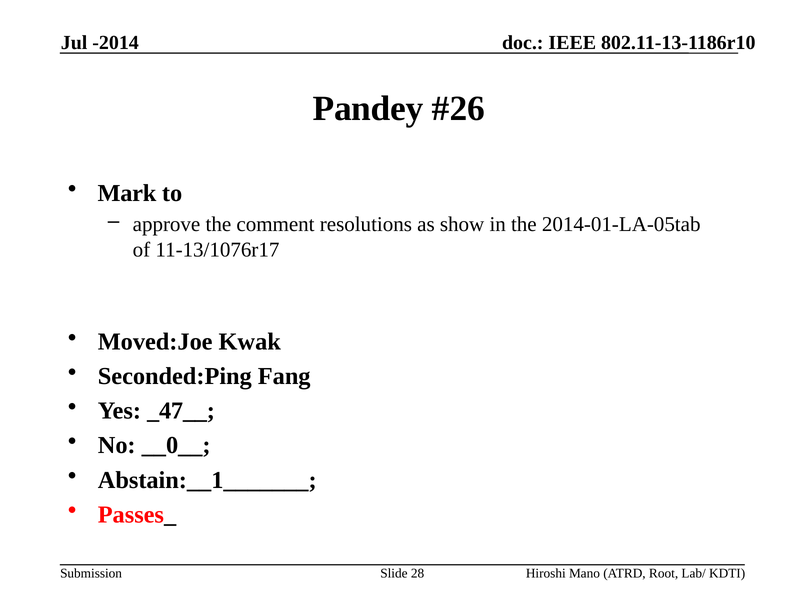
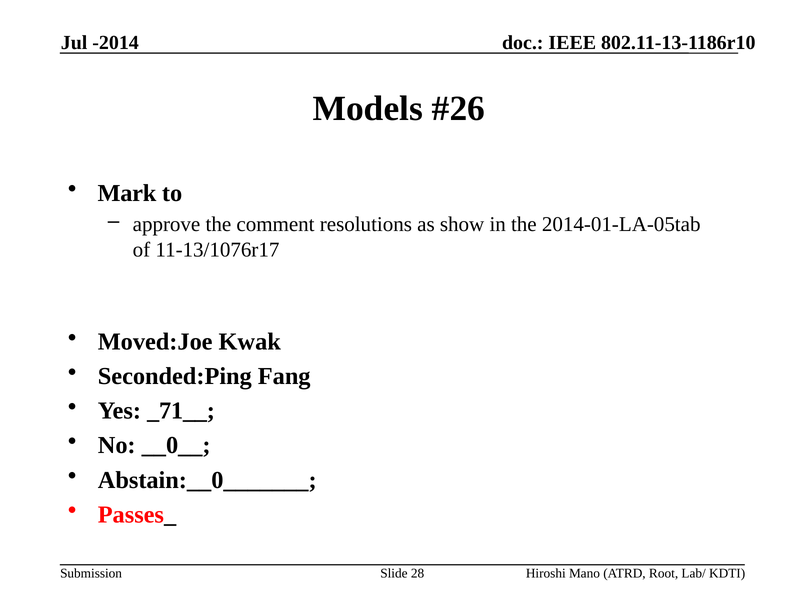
Pandey: Pandey -> Models
_47__: _47__ -> _71__
Abstain:__1_______: Abstain:__1_______ -> Abstain:__0_______
